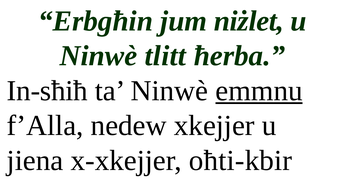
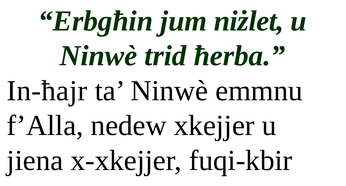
tlitt: tlitt -> trid
In-sħiħ: In-sħiħ -> In-ħajr
emmnu underline: present -> none
oħti-kbir: oħti-kbir -> fuqi-kbir
